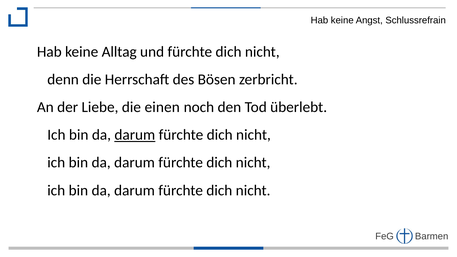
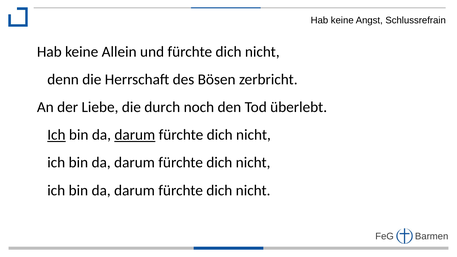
Alltag: Alltag -> Allein
einen: einen -> durch
Ich at (56, 135) underline: none -> present
